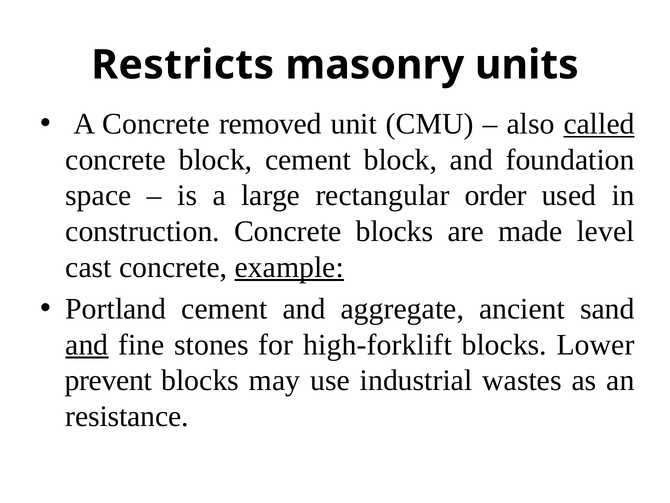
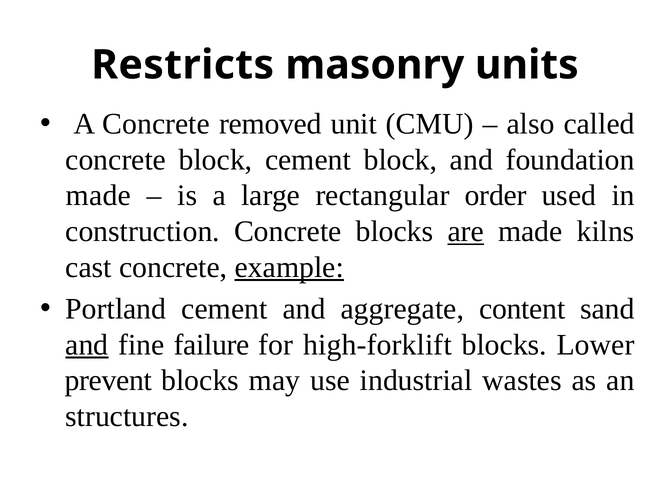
called underline: present -> none
space at (98, 195): space -> made
are underline: none -> present
level: level -> kilns
ancient: ancient -> content
stones: stones -> failure
resistance: resistance -> structures
